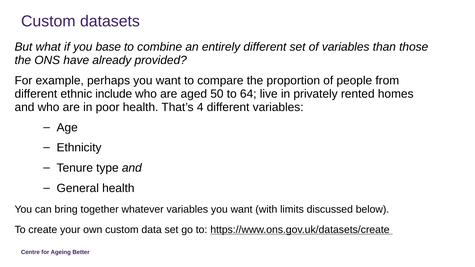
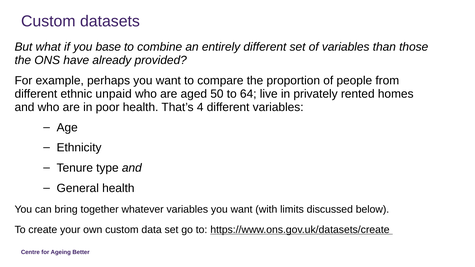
include: include -> unpaid
